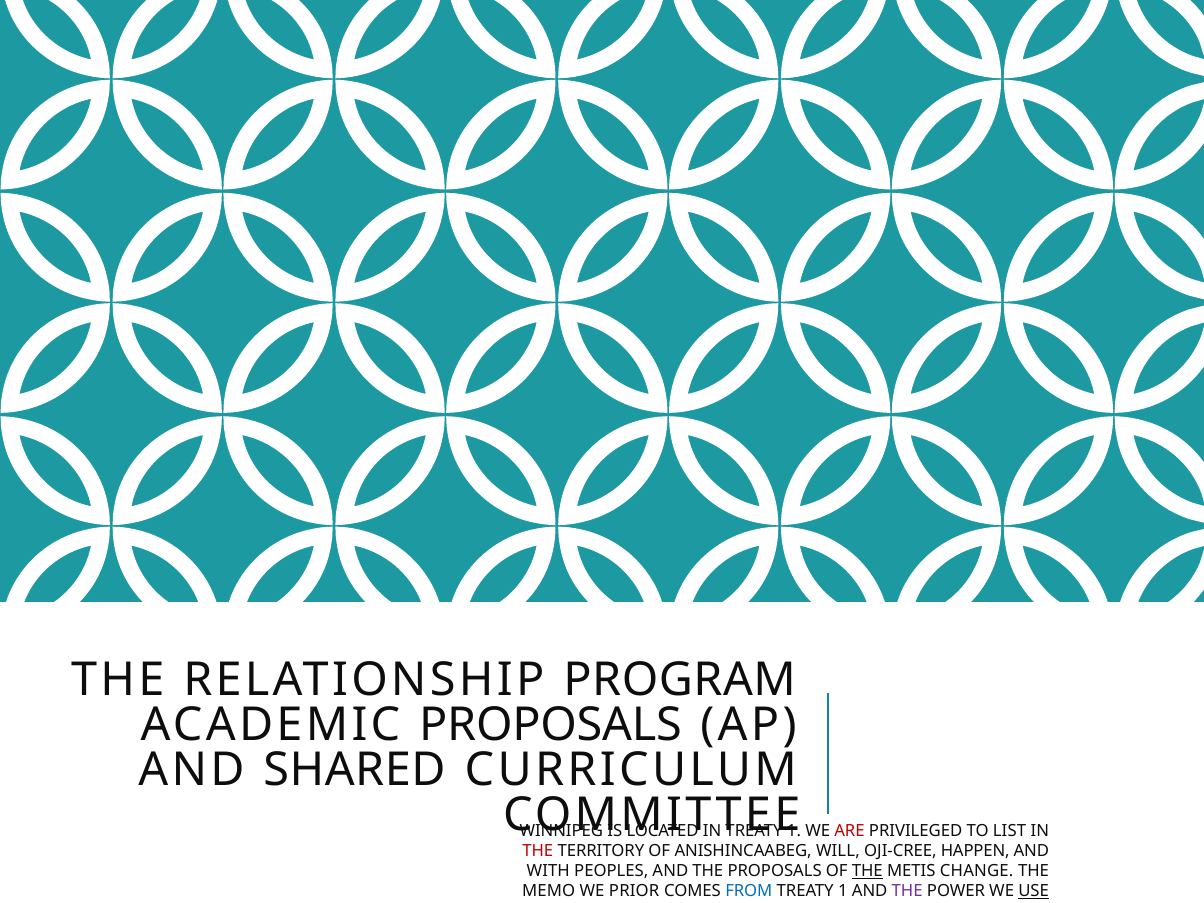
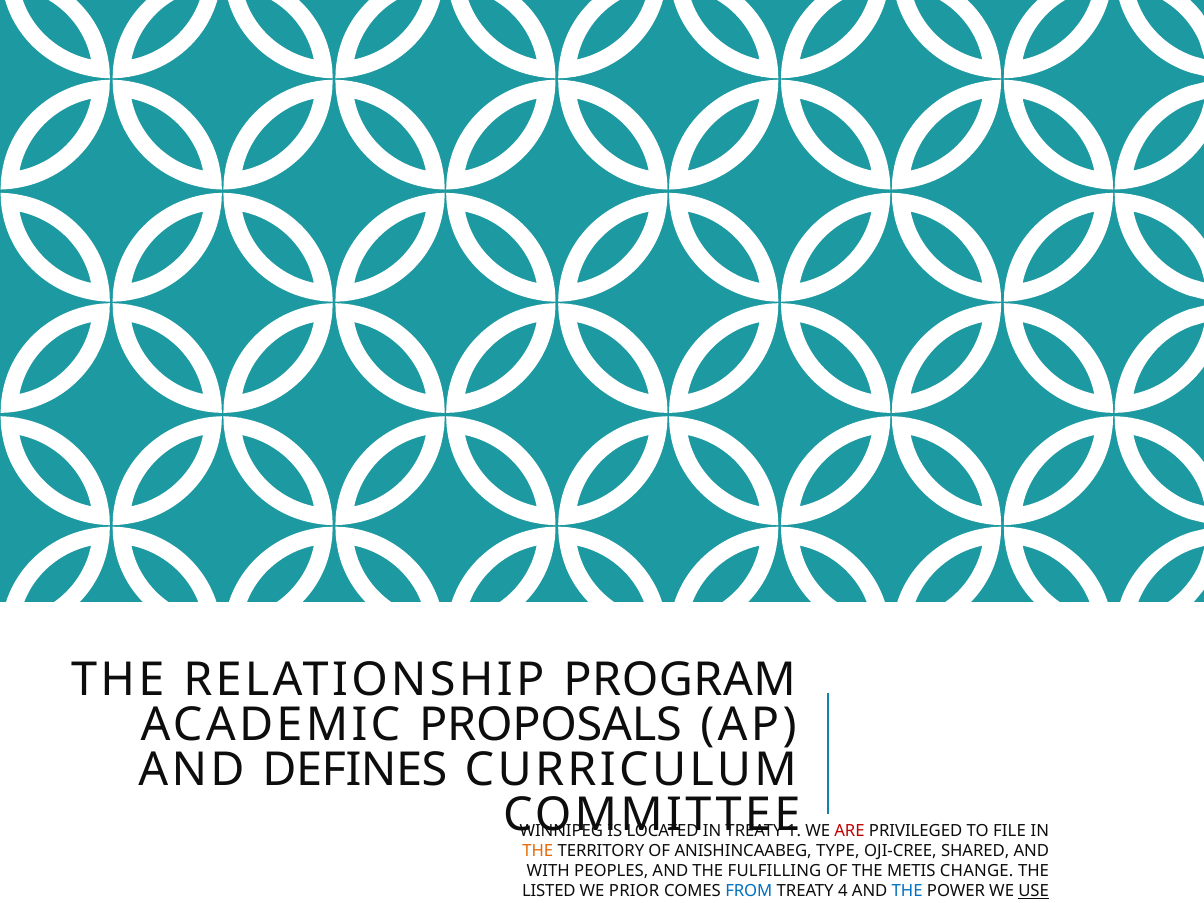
SHARED: SHARED -> DEFINES
LIST: LIST -> FILE
THE at (538, 851) colour: red -> orange
WILL: WILL -> TYPE
HAPPEN: HAPPEN -> SHARED
THE PROPOSALS: PROPOSALS -> FULFILLING
THE at (867, 871) underline: present -> none
MEMO: MEMO -> LISTED
1 at (843, 891): 1 -> 4
THE at (907, 891) colour: purple -> blue
